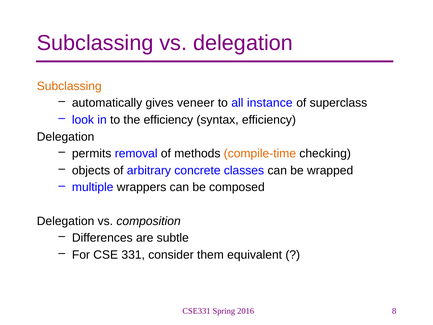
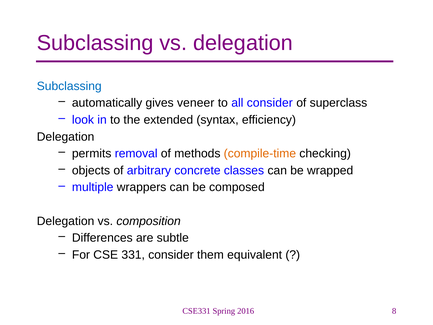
Subclassing at (69, 86) colour: orange -> blue
all instance: instance -> consider
the efficiency: efficiency -> extended
